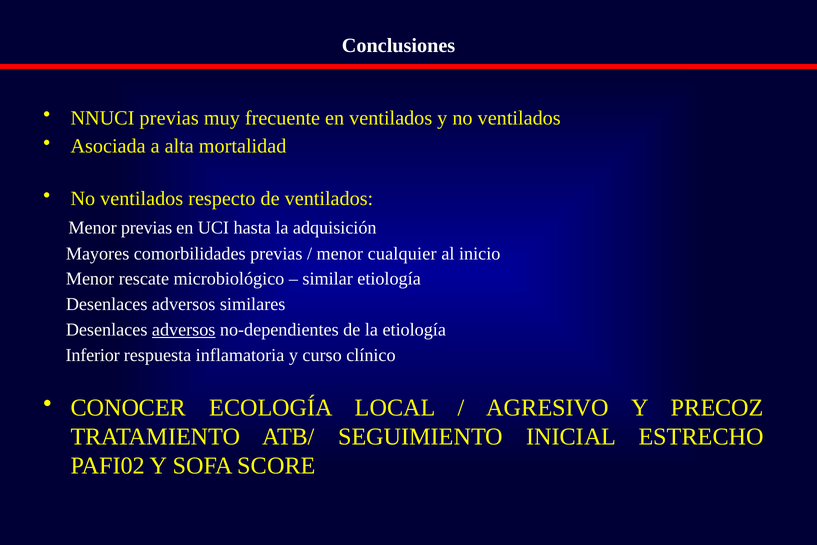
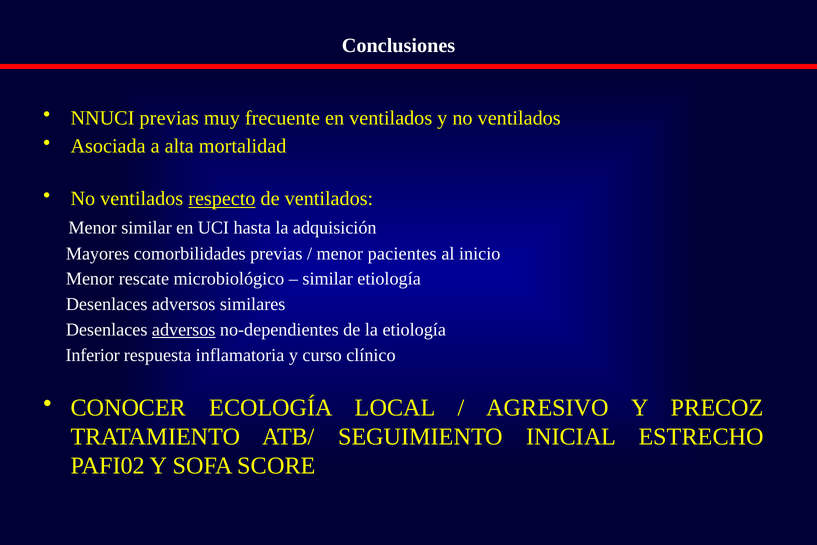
respecto underline: none -> present
Menor previas: previas -> similar
cualquier: cualquier -> pacientes
